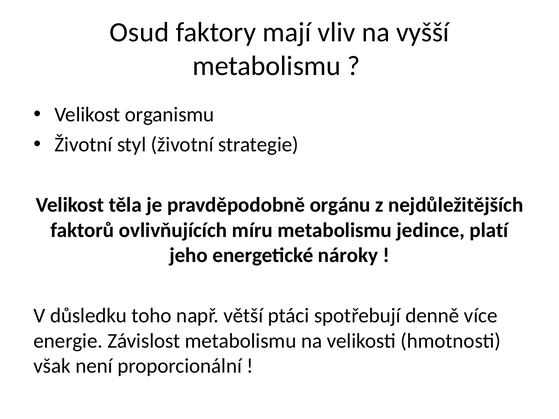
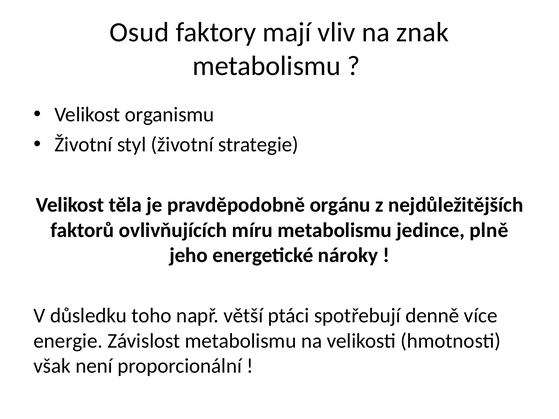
vyšší: vyšší -> znak
platí: platí -> plně
